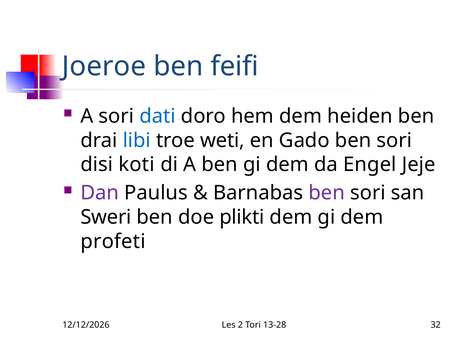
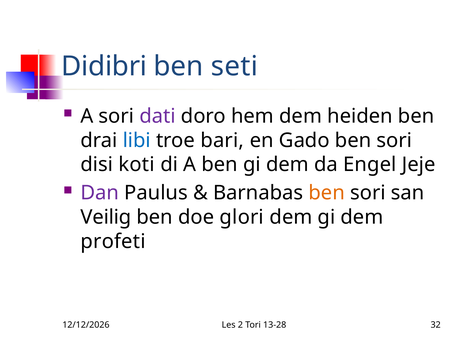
Joeroe: Joeroe -> Didibri
feifi: feifi -> seti
dati colour: blue -> purple
weti: weti -> bari
ben at (327, 193) colour: purple -> orange
Sweri: Sweri -> Veilig
plikti: plikti -> glori
